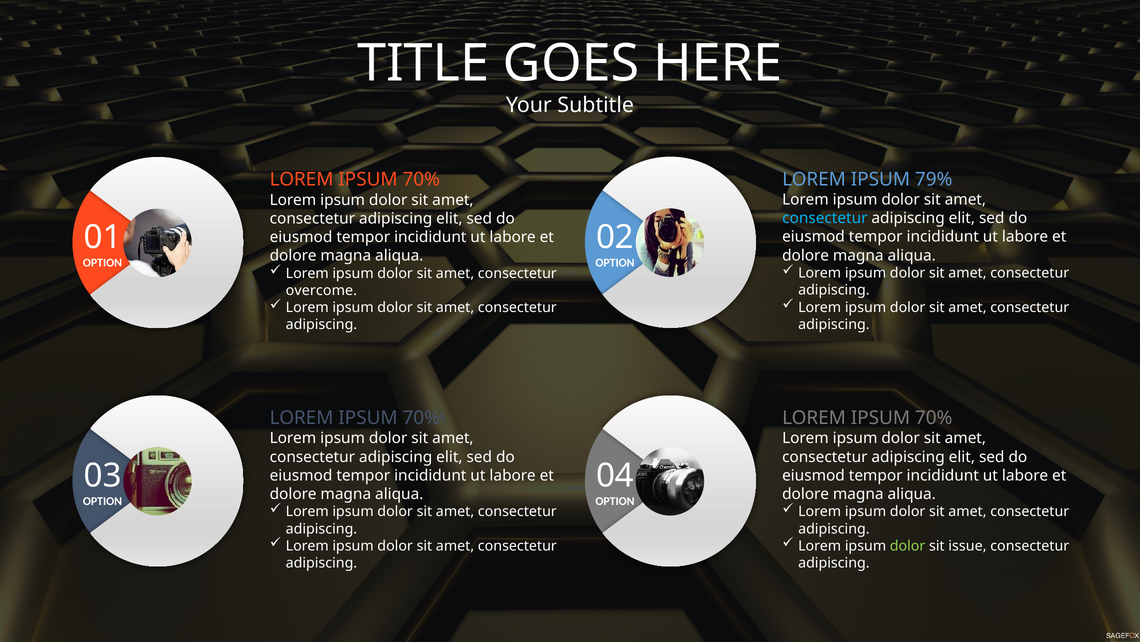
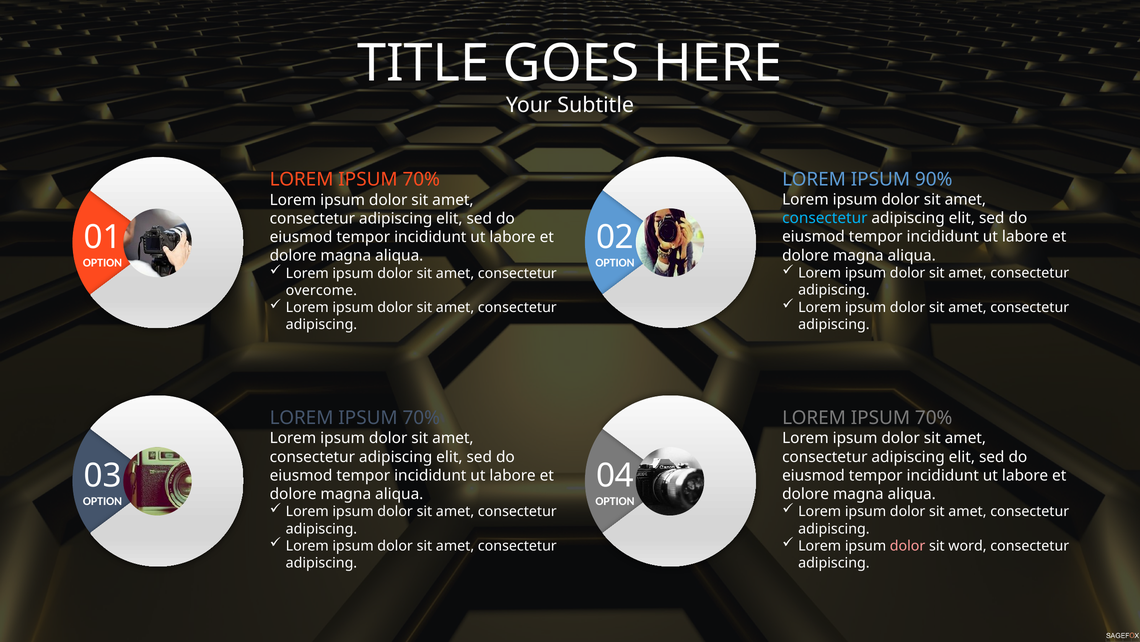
79%: 79% -> 90%
dolor at (908, 545) colour: light green -> pink
issue: issue -> word
